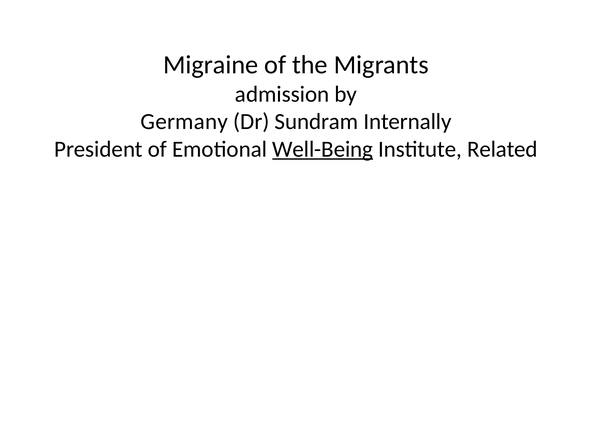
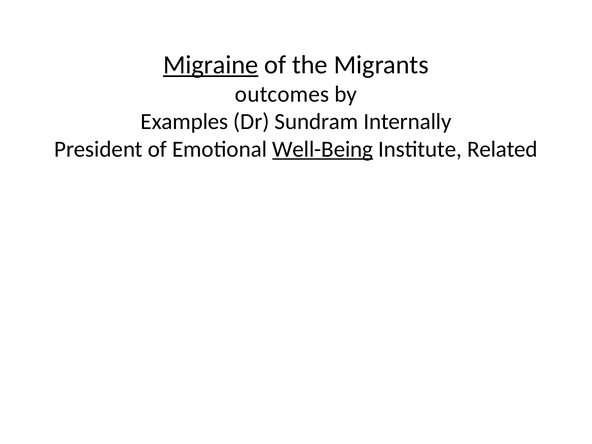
Migraine underline: none -> present
admission: admission -> outcomes
Germany: Germany -> Examples
